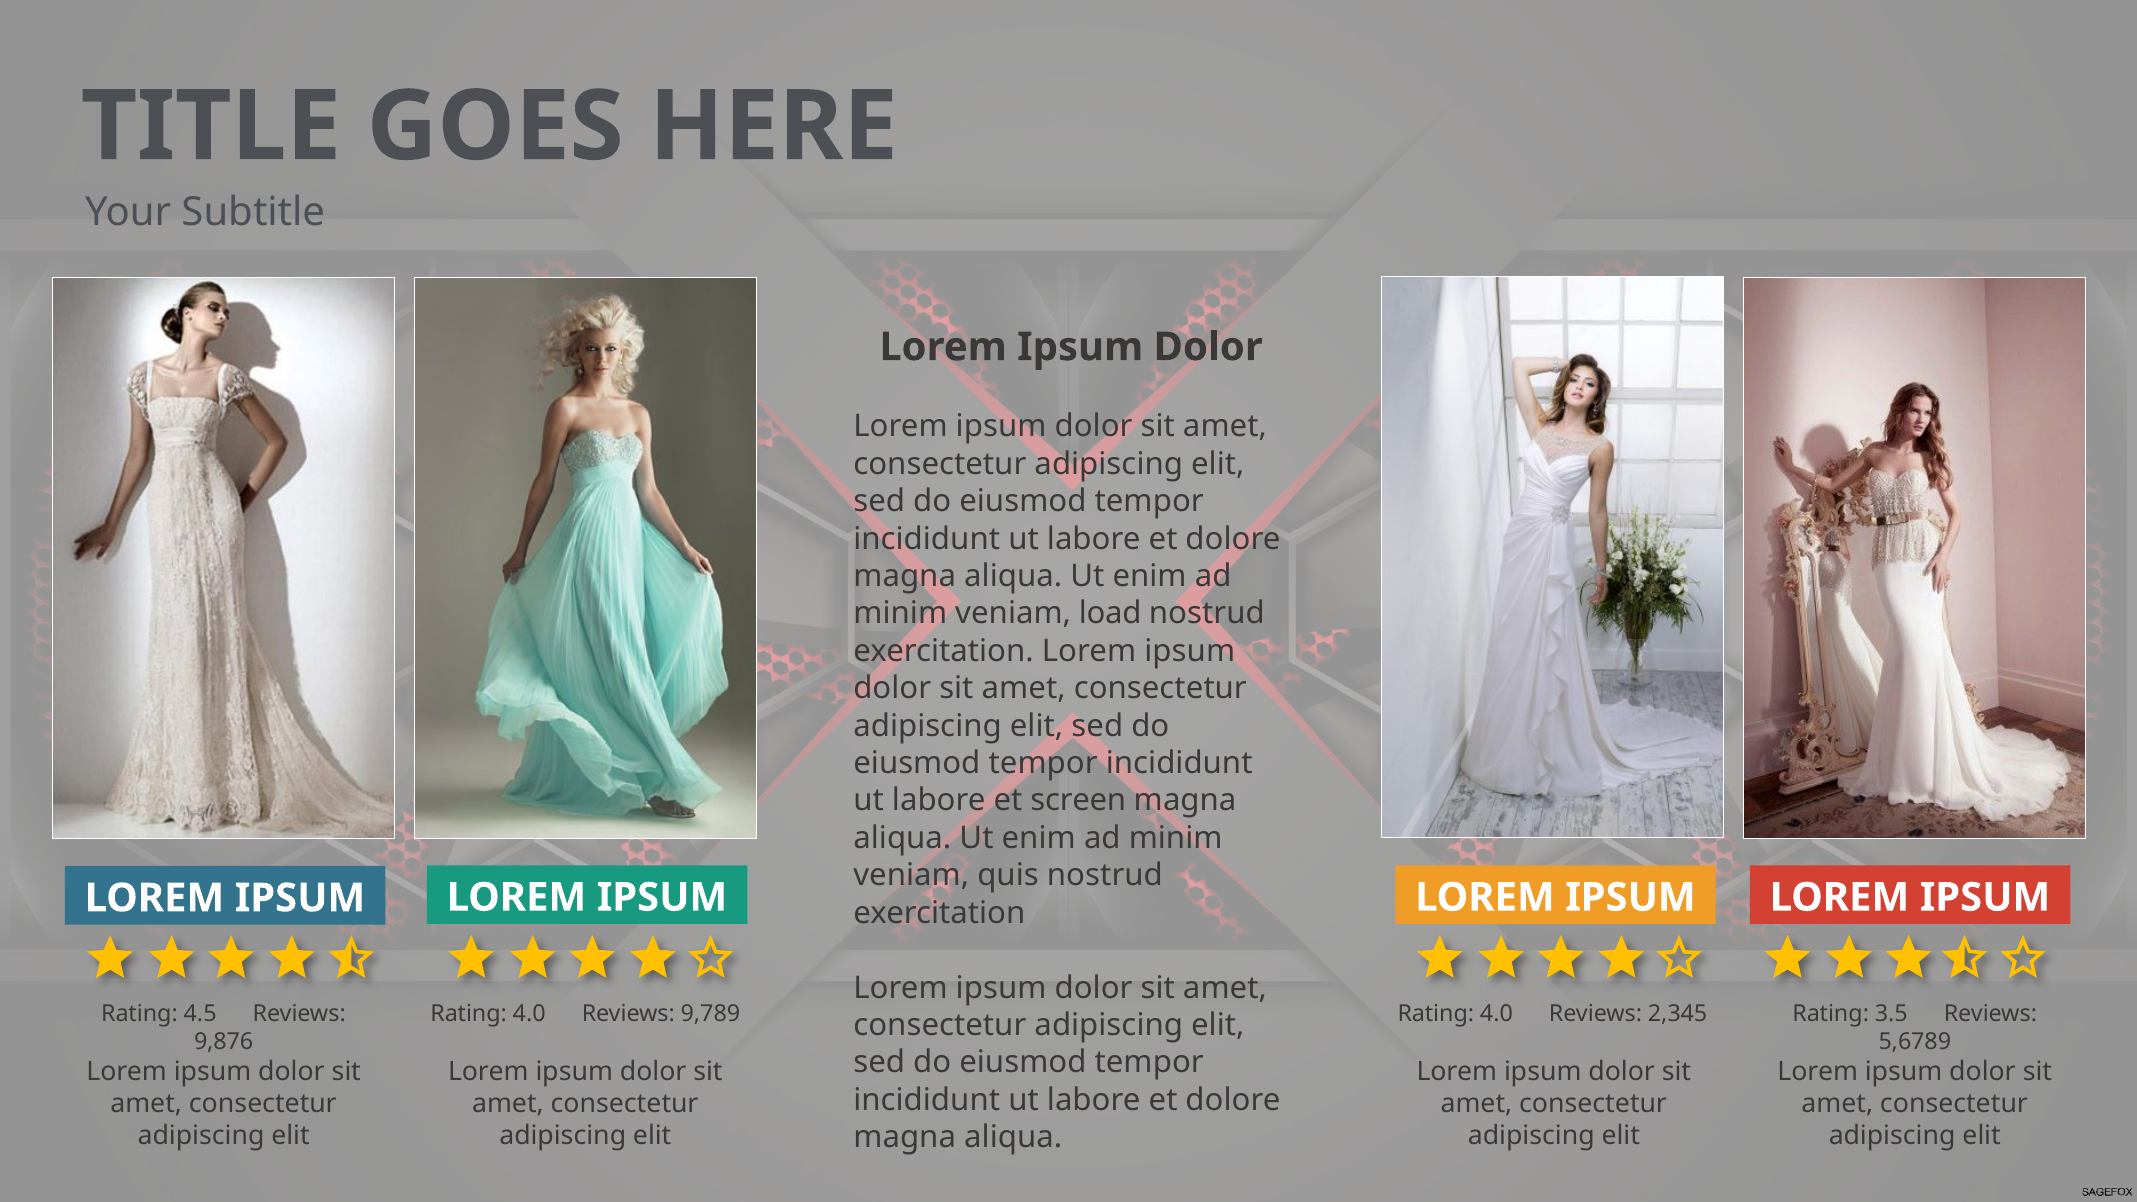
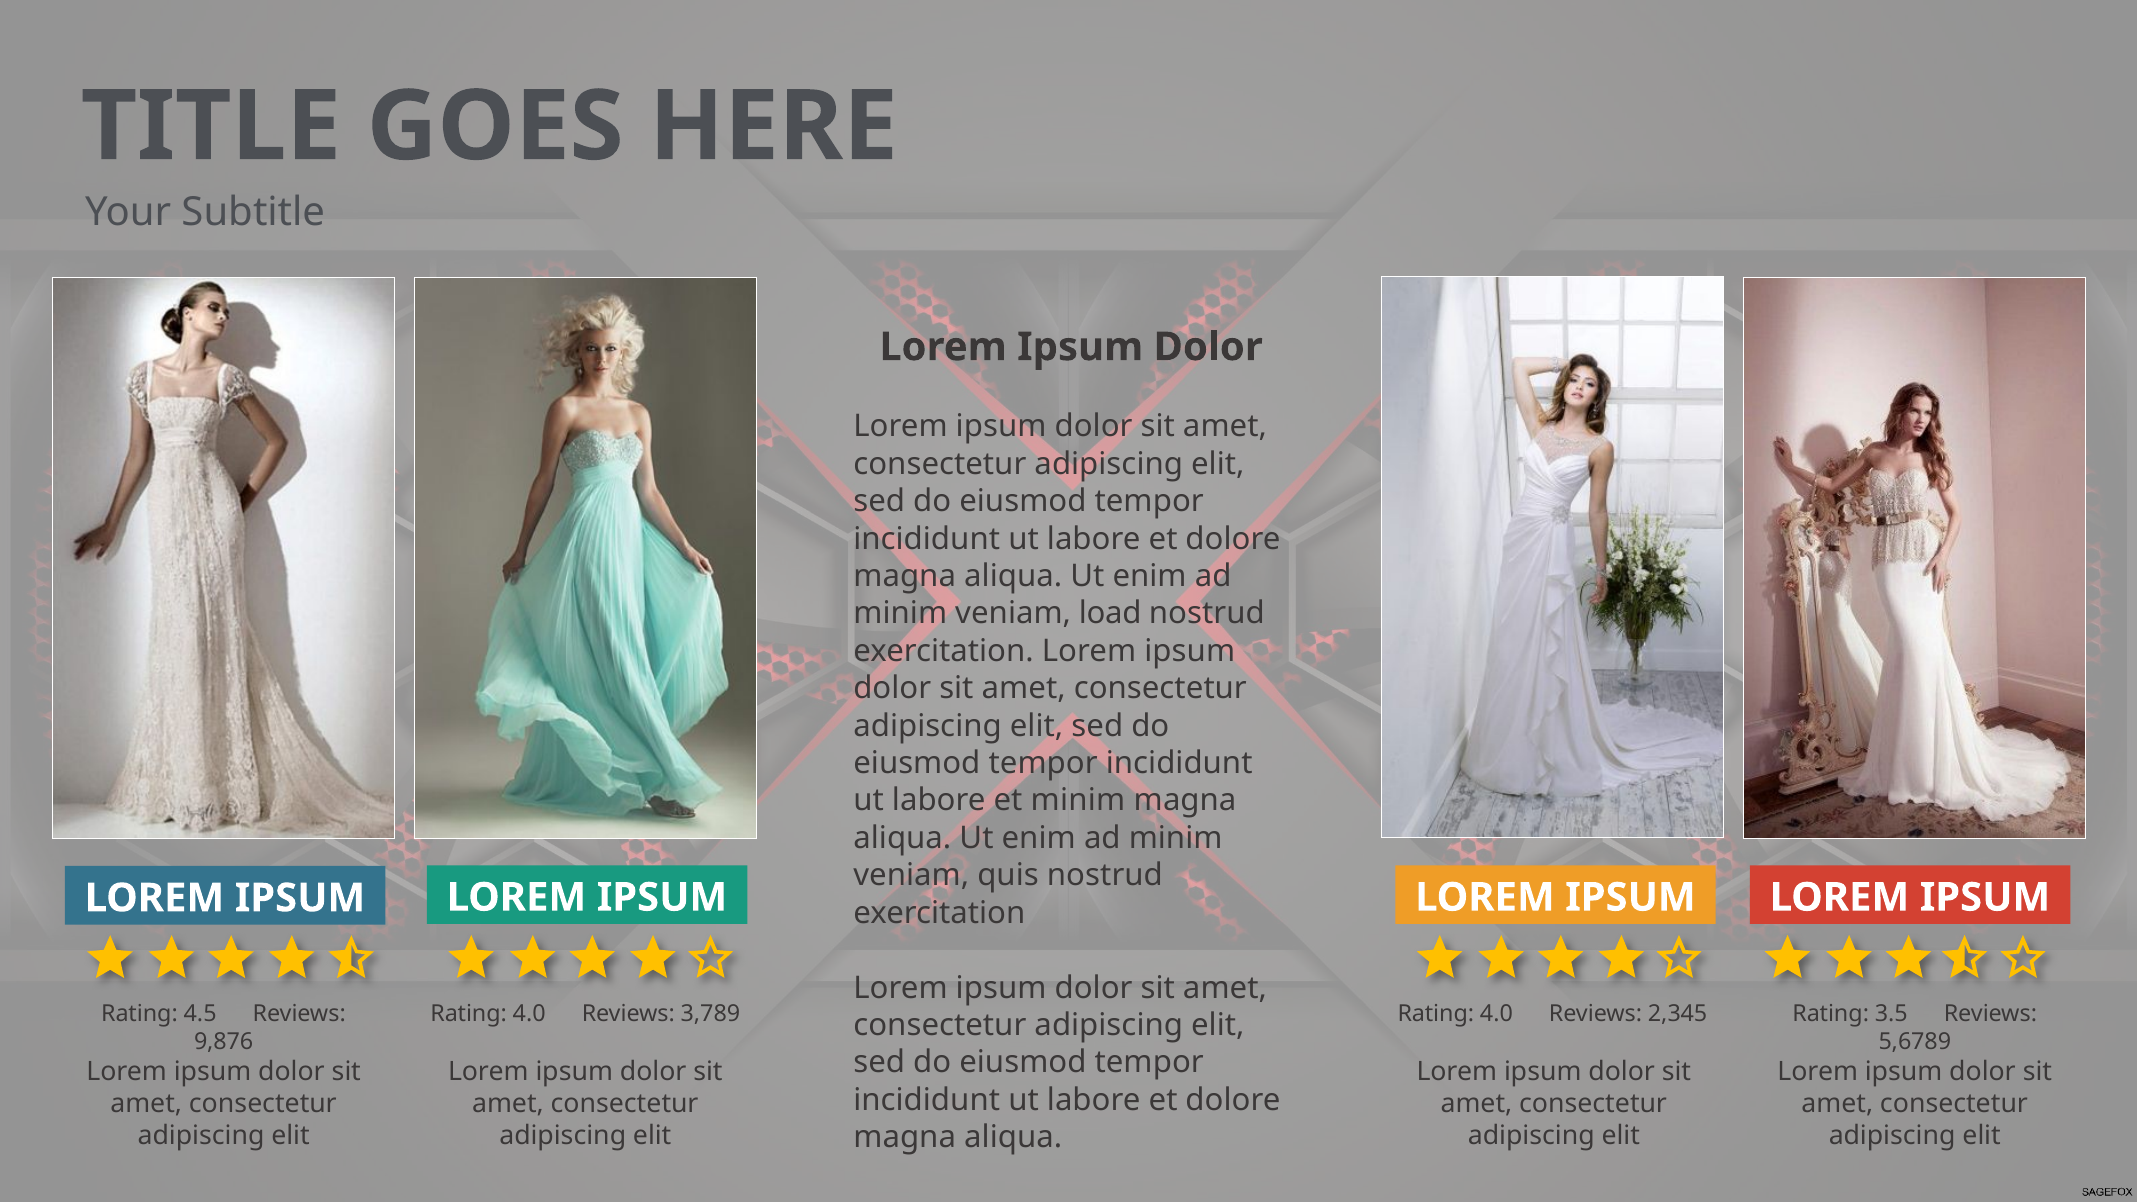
et screen: screen -> minim
9,789: 9,789 -> 3,789
